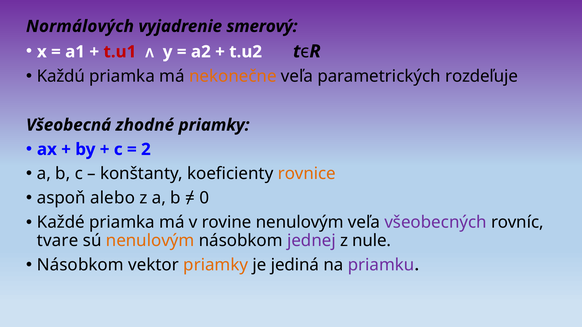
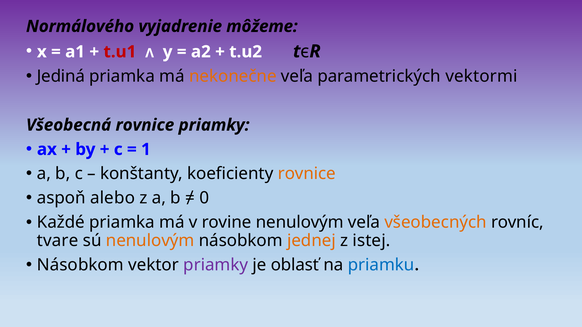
Normálových: Normálových -> Normálového
smerový: smerový -> môžeme
Každú: Každú -> Jediná
rozdeľuje: rozdeľuje -> vektormi
Všeobecná zhodné: zhodné -> rovnice
2: 2 -> 1
všeobecných colour: purple -> orange
jednej colour: purple -> orange
nule: nule -> istej
priamky at (216, 265) colour: orange -> purple
jediná: jediná -> oblasť
priamku colour: purple -> blue
